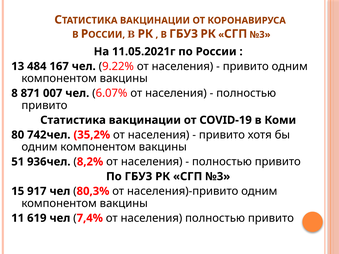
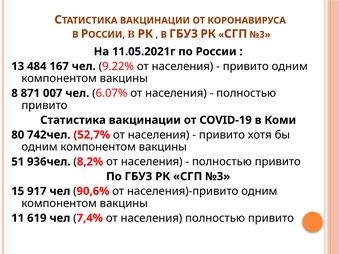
35,2%: 35,2% -> 52,7%
80,3%: 80,3% -> 90,6%
